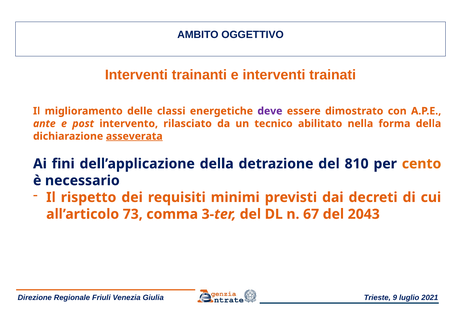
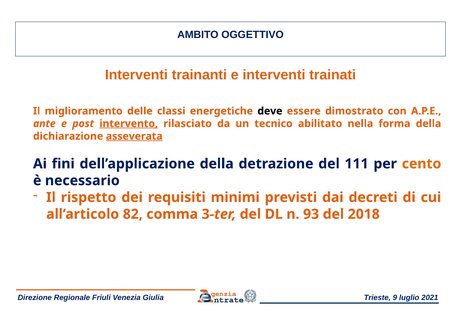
deve colour: purple -> black
intervento underline: none -> present
810: 810 -> 111
73: 73 -> 82
67: 67 -> 93
2043: 2043 -> 2018
